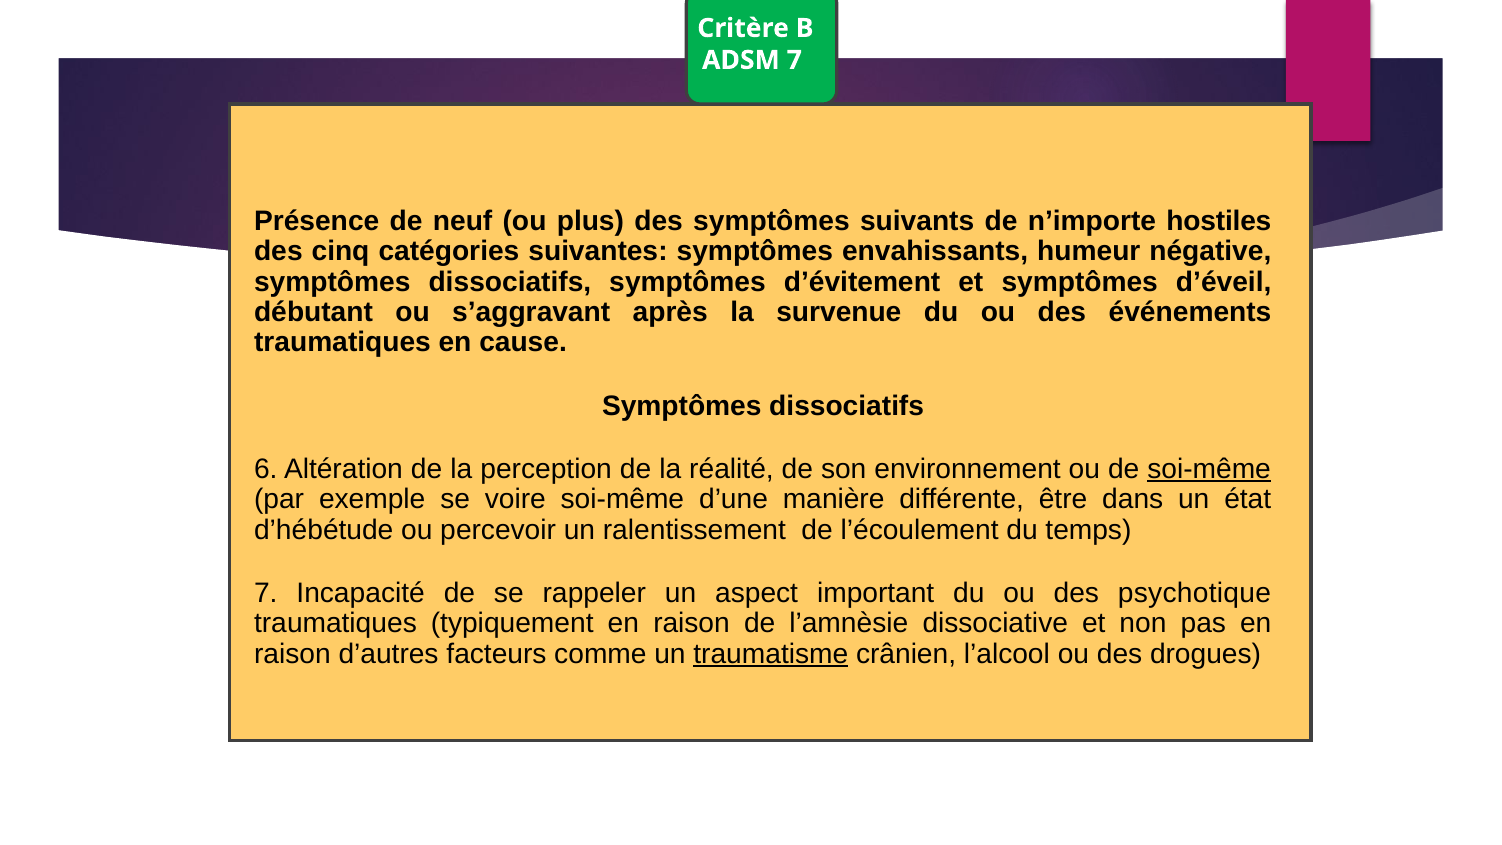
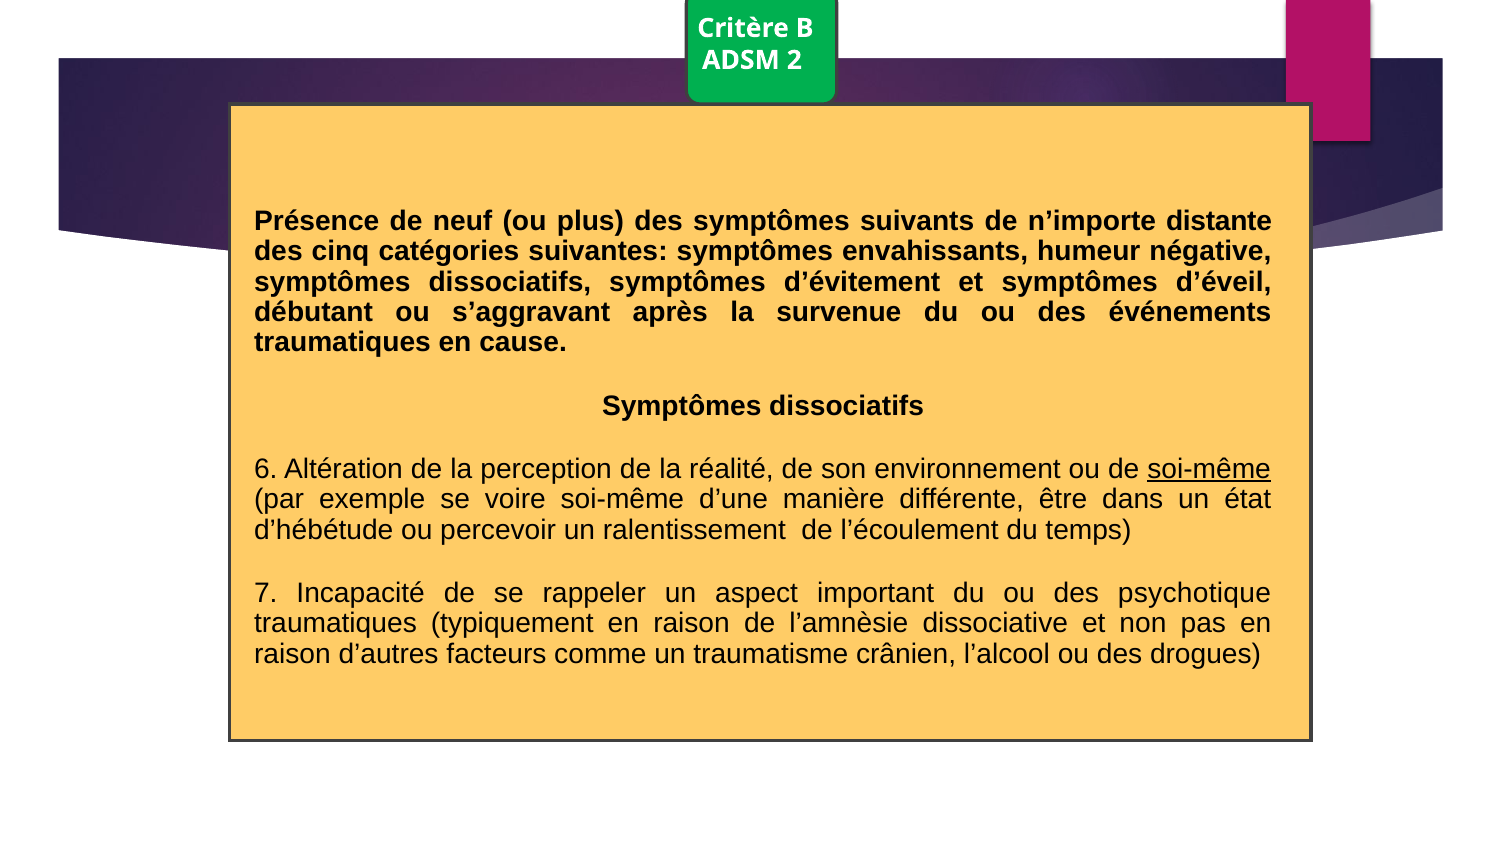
ADSM 7: 7 -> 2
hostiles: hostiles -> distante
traumatisme underline: present -> none
